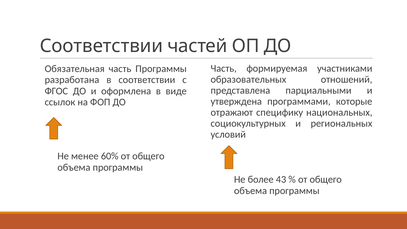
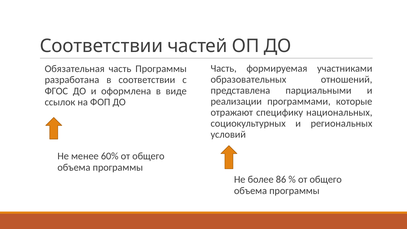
утверждена: утверждена -> реализации
43: 43 -> 86
